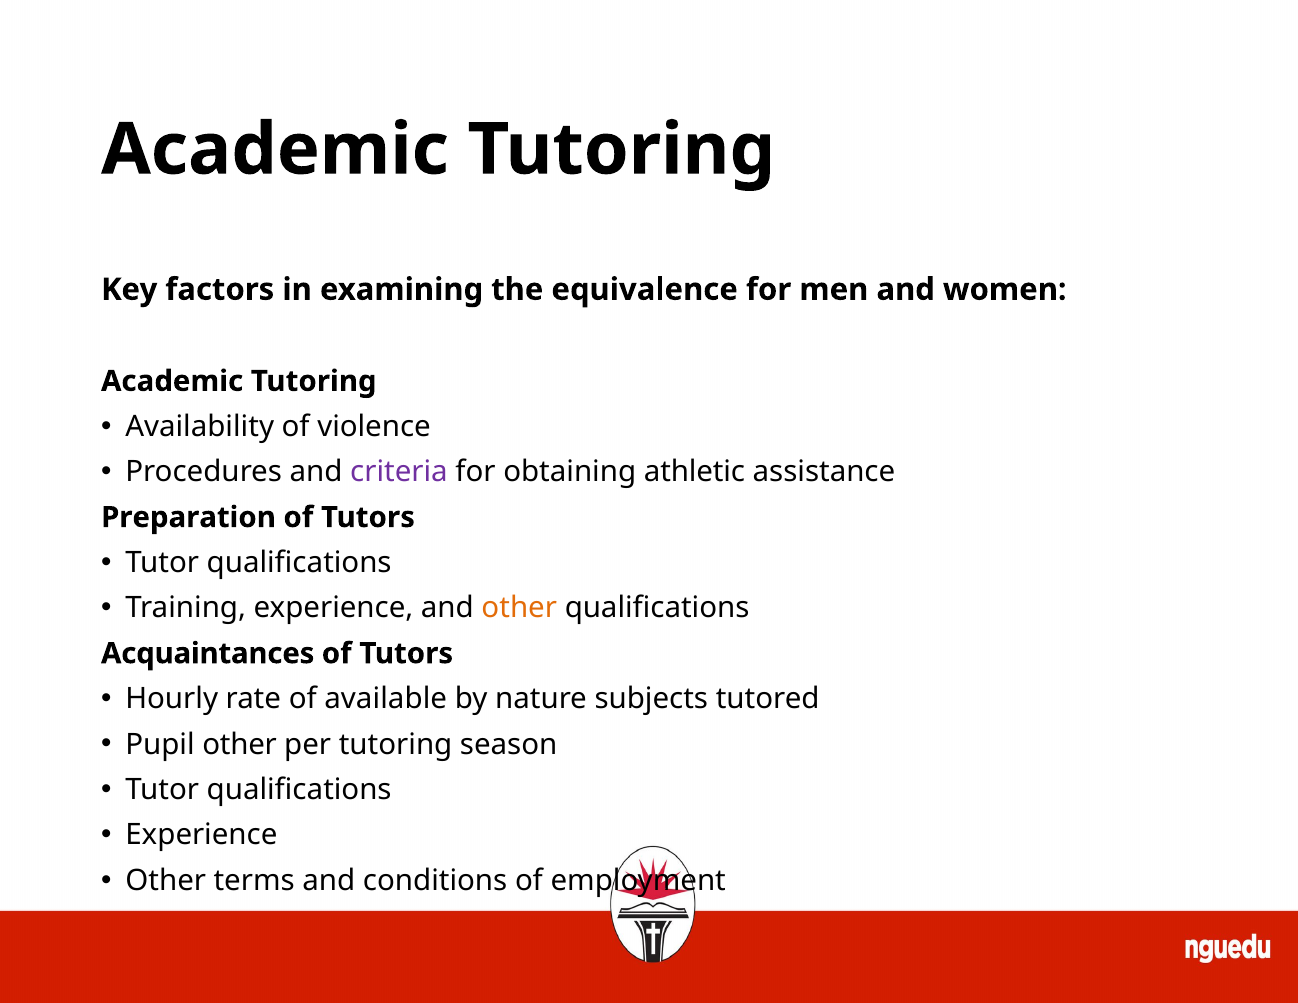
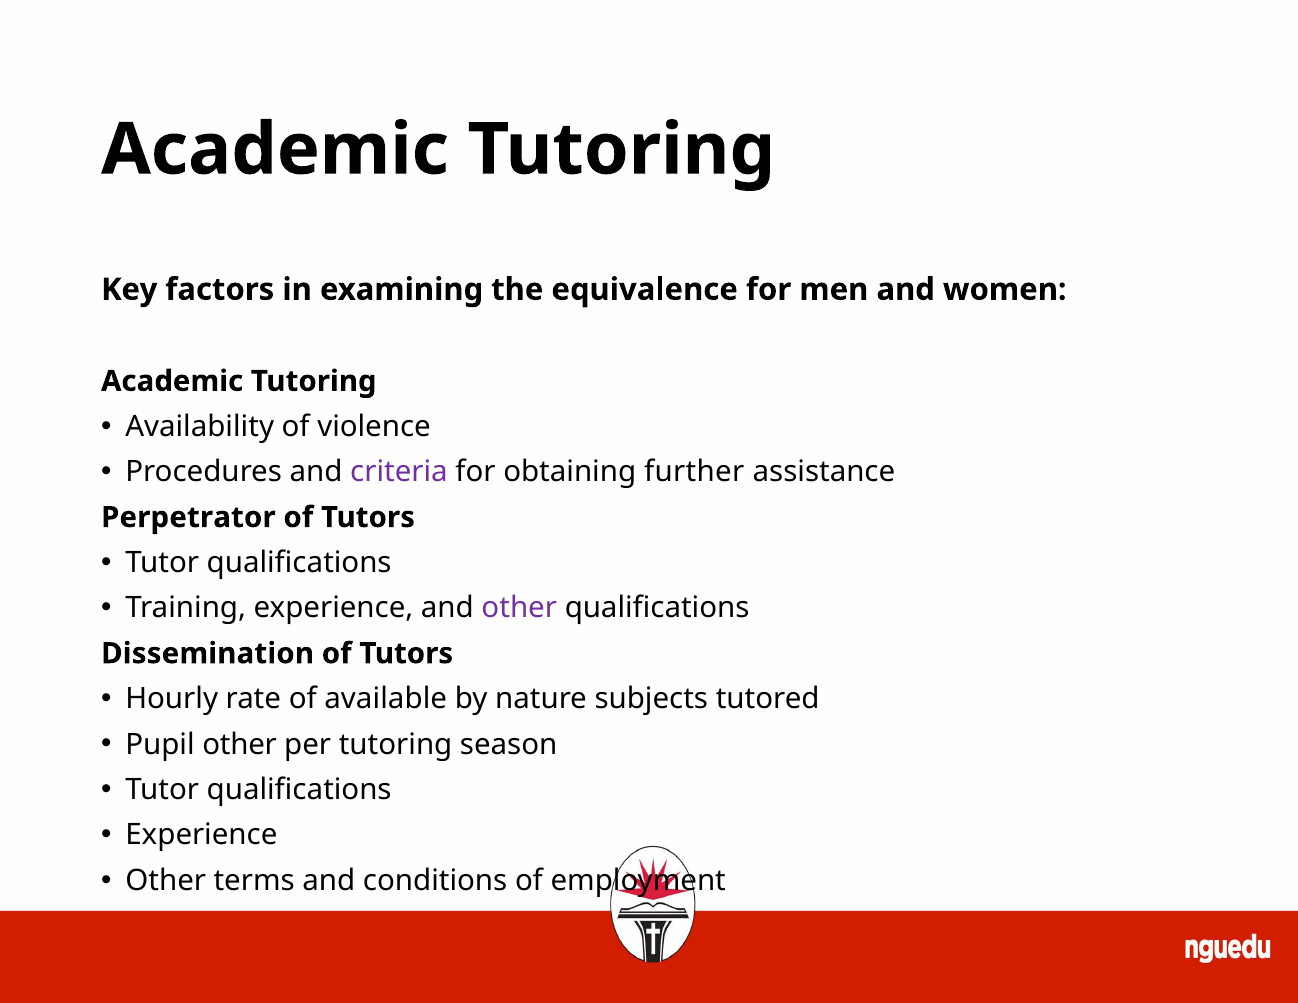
athletic: athletic -> further
Preparation: Preparation -> Perpetrator
other at (519, 608) colour: orange -> purple
Acquaintances: Acquaintances -> Dissemination
